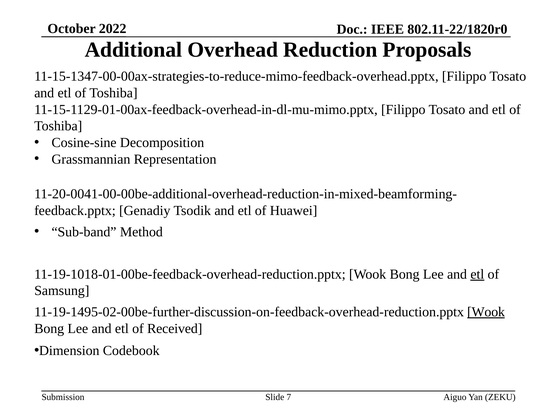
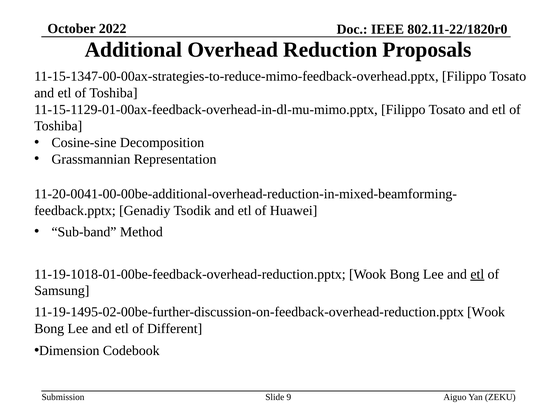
Wook at (486, 312) underline: present -> none
Received: Received -> Different
7: 7 -> 9
